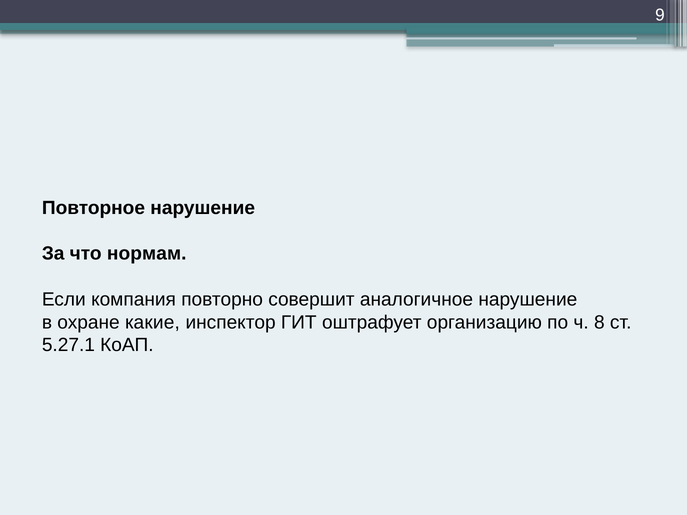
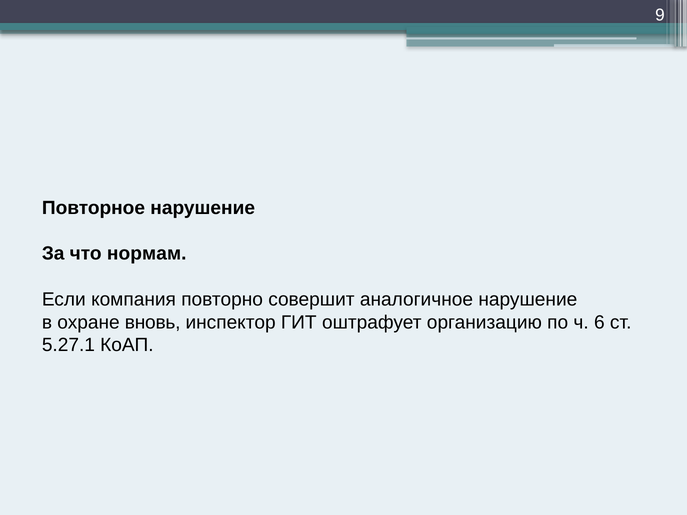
какие: какие -> вновь
8: 8 -> 6
